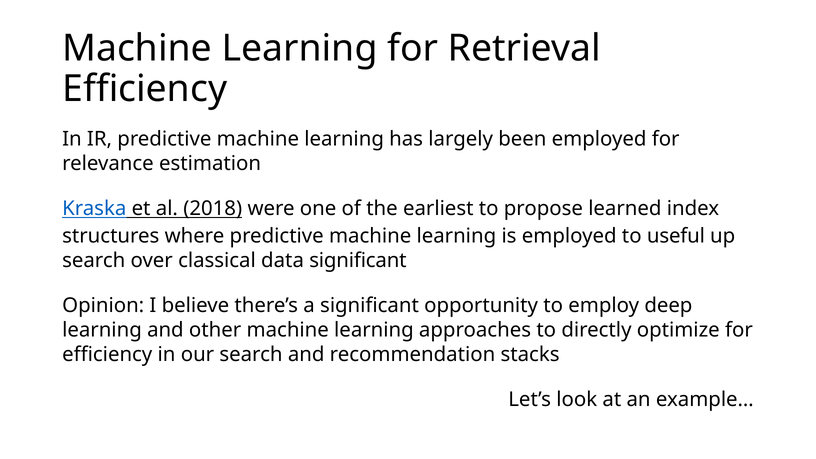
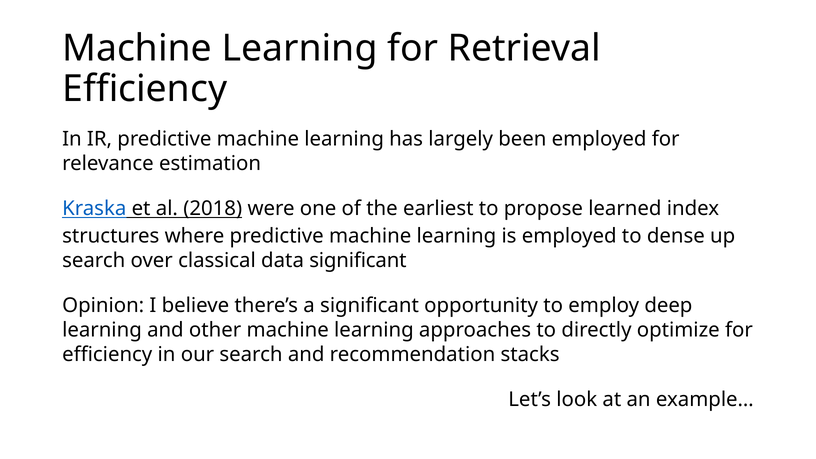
useful: useful -> dense
